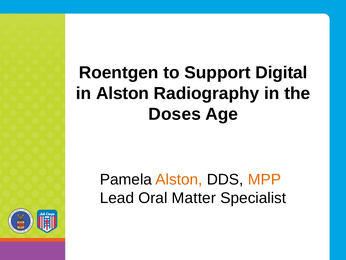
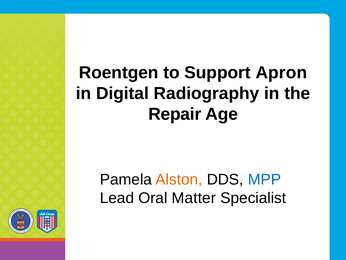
Digital: Digital -> Apron
in Alston: Alston -> Digital
Doses: Doses -> Repair
MPP colour: orange -> blue
